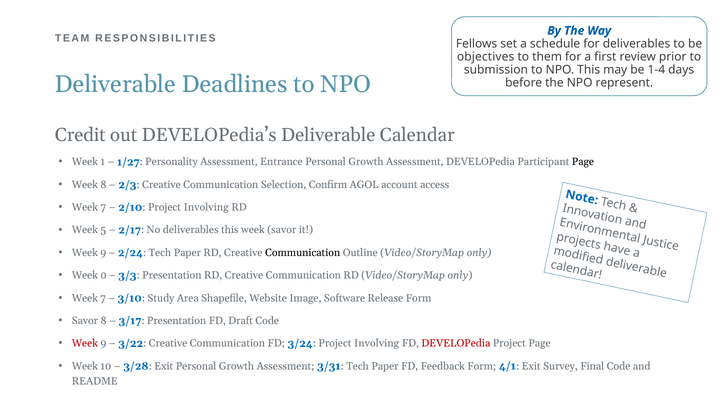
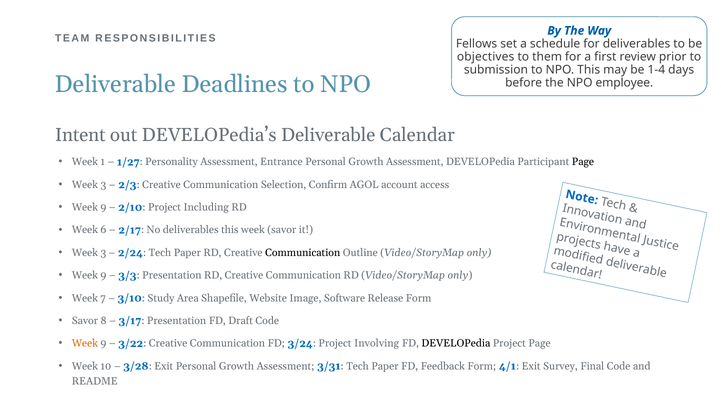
represent: represent -> employee
Credit: Credit -> Intent
8 at (103, 184): 8 -> 3
7 at (103, 207): 7 -> 9
2/10 Project Involving: Involving -> Including
5: 5 -> 6
9 at (103, 252): 9 -> 3
0 at (104, 275): 0 -> 9
Week at (85, 343) colour: red -> orange
DEVELOPedia at (456, 343) colour: red -> black
